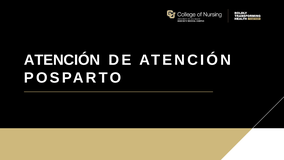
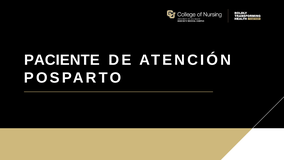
ATENCIÓN at (62, 60): ATENCIÓN -> PACIENTE
